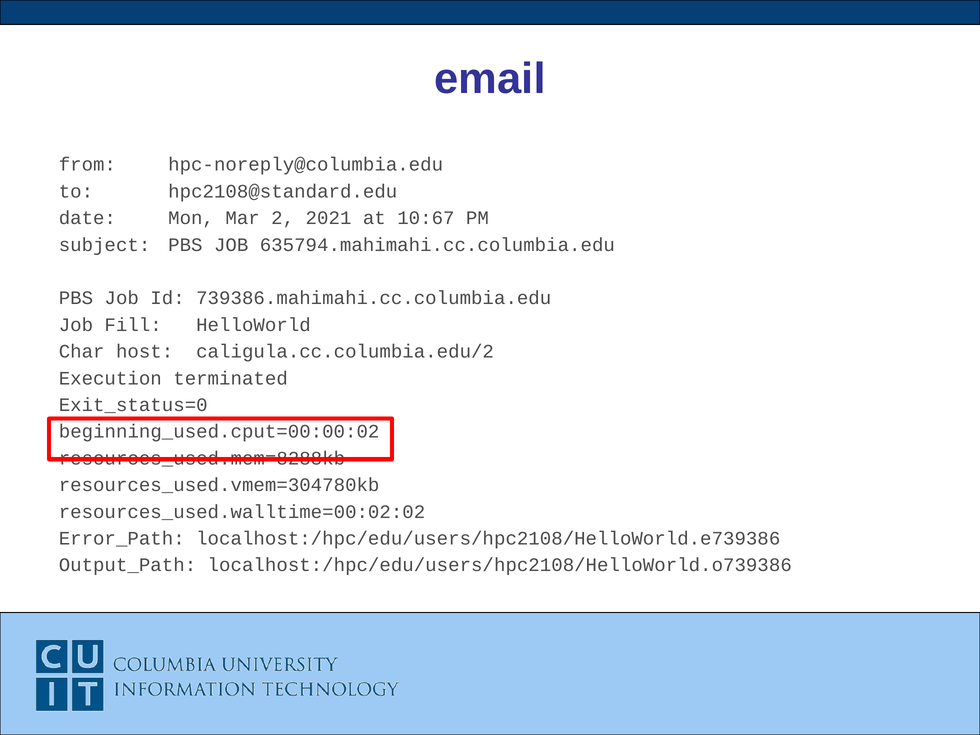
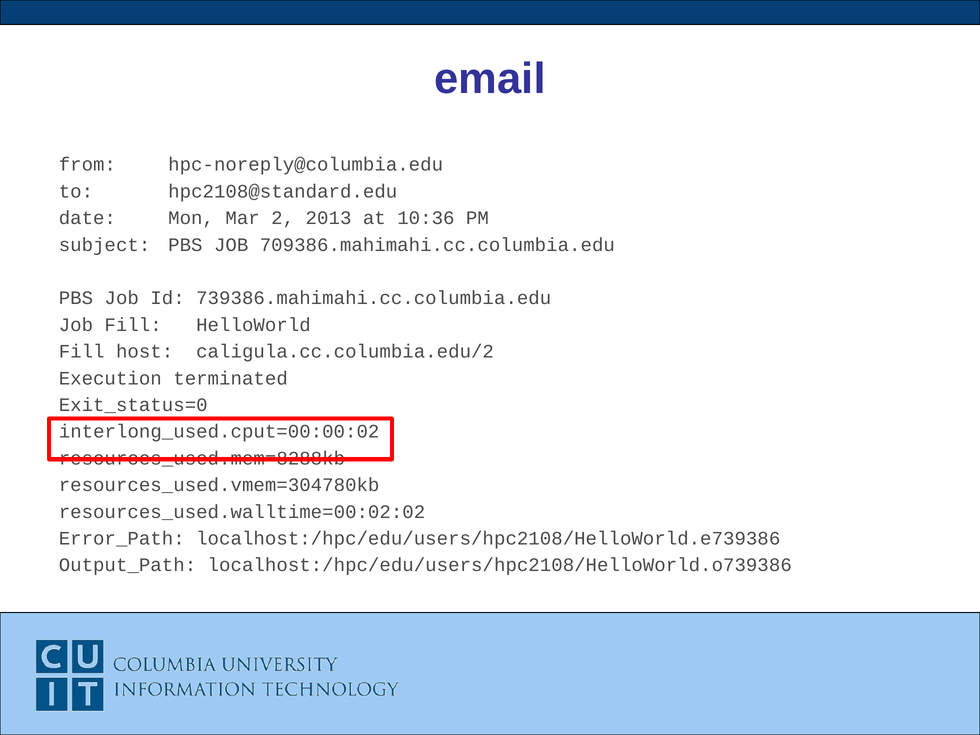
2021: 2021 -> 2013
10:67: 10:67 -> 10:36
635794.mahimahi.cc.columbia.edu: 635794.mahimahi.cc.columbia.edu -> 709386.mahimahi.cc.columbia.edu
Char at (82, 352): Char -> Fill
beginning_used.cput=00:00:02: beginning_used.cput=00:00:02 -> interlong_used.cput=00:00:02
